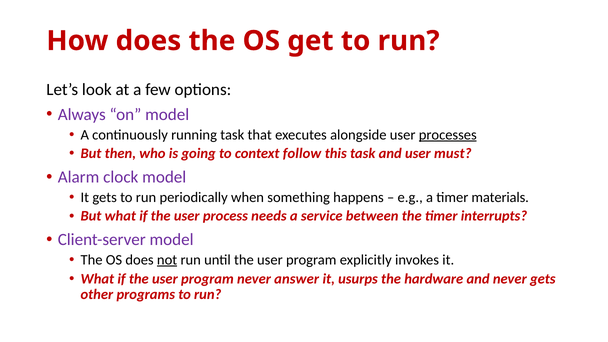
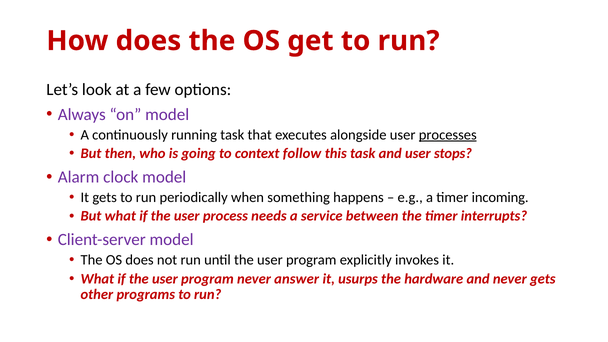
must: must -> stops
materials: materials -> incoming
not underline: present -> none
